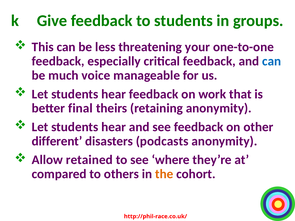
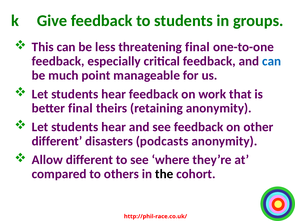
threatening your: your -> final
voice: voice -> point
Allow retained: retained -> different
the colour: orange -> black
